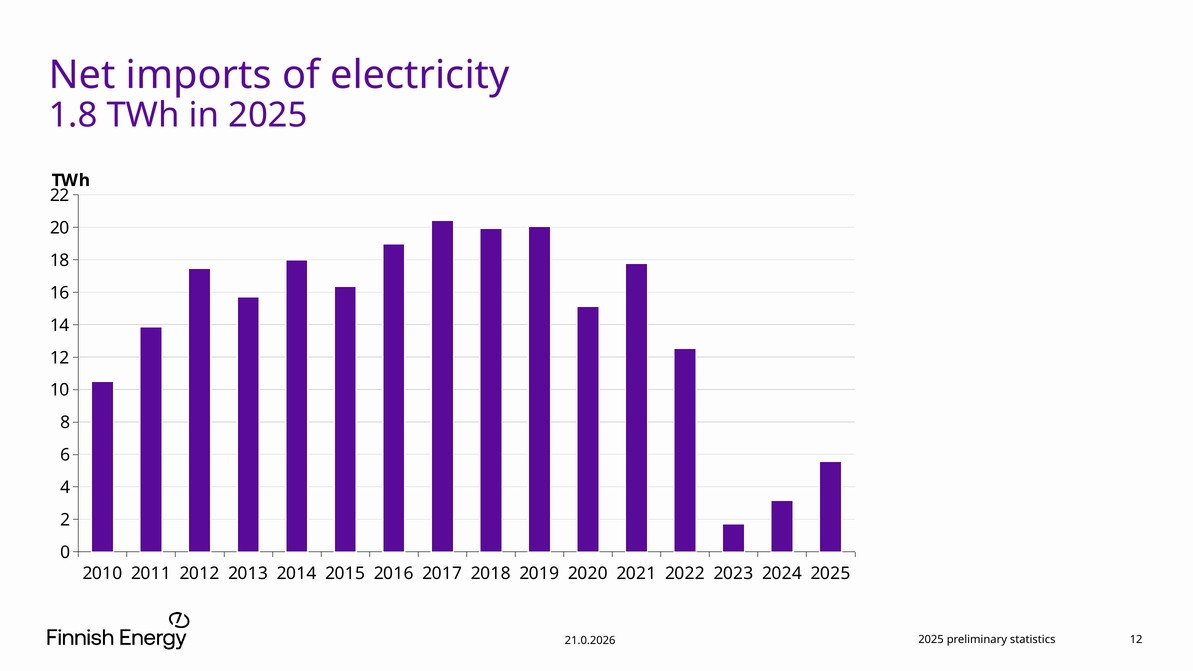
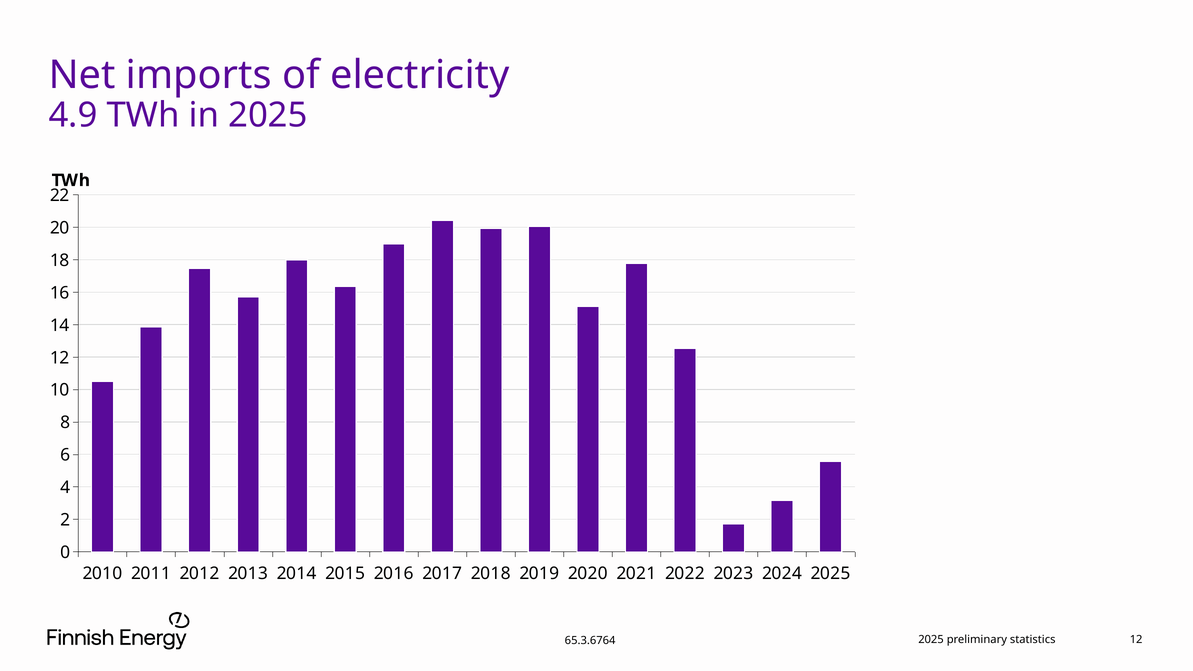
1.8: 1.8 -> 4.9
21.0.2026: 21.0.2026 -> 65.3.6764
